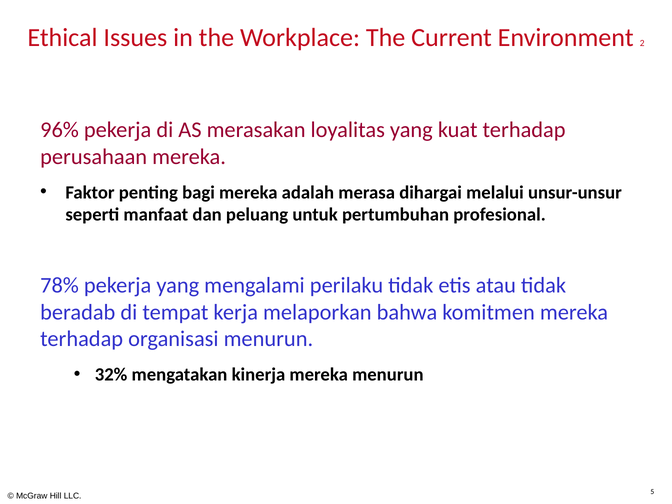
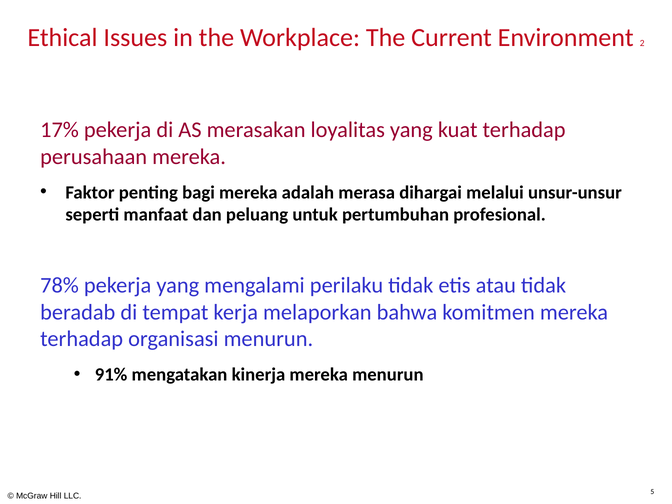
96%: 96% -> 17%
32%: 32% -> 91%
